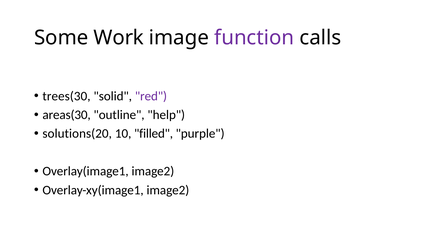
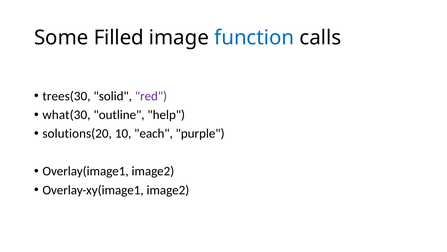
Work: Work -> Filled
function colour: purple -> blue
areas(30: areas(30 -> what(30
filled: filled -> each
